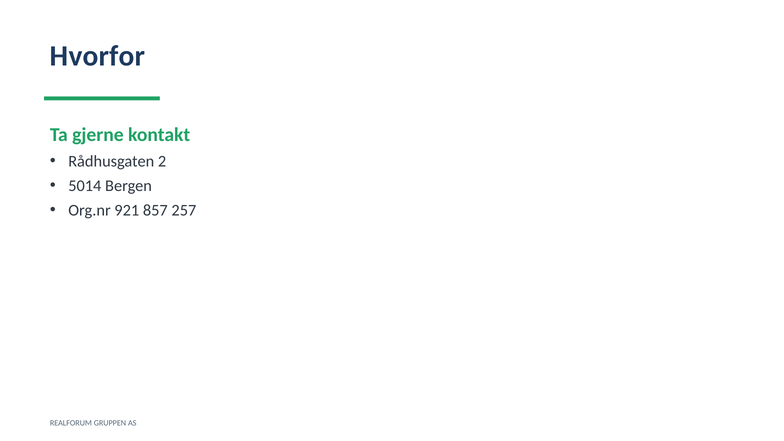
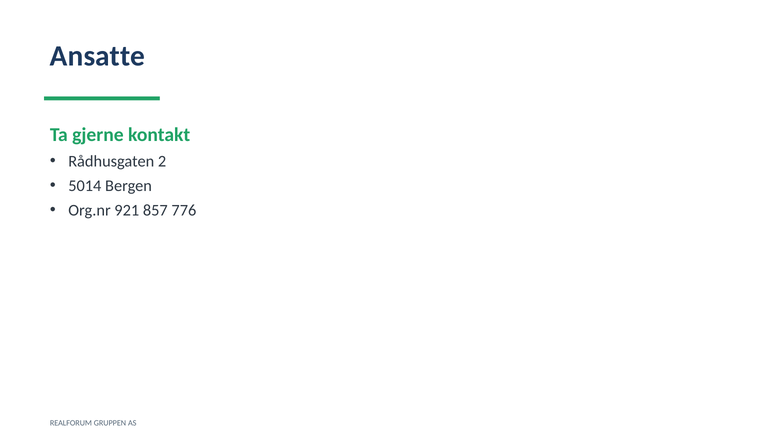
Hvorfor: Hvorfor -> Ansatte
257: 257 -> 776
